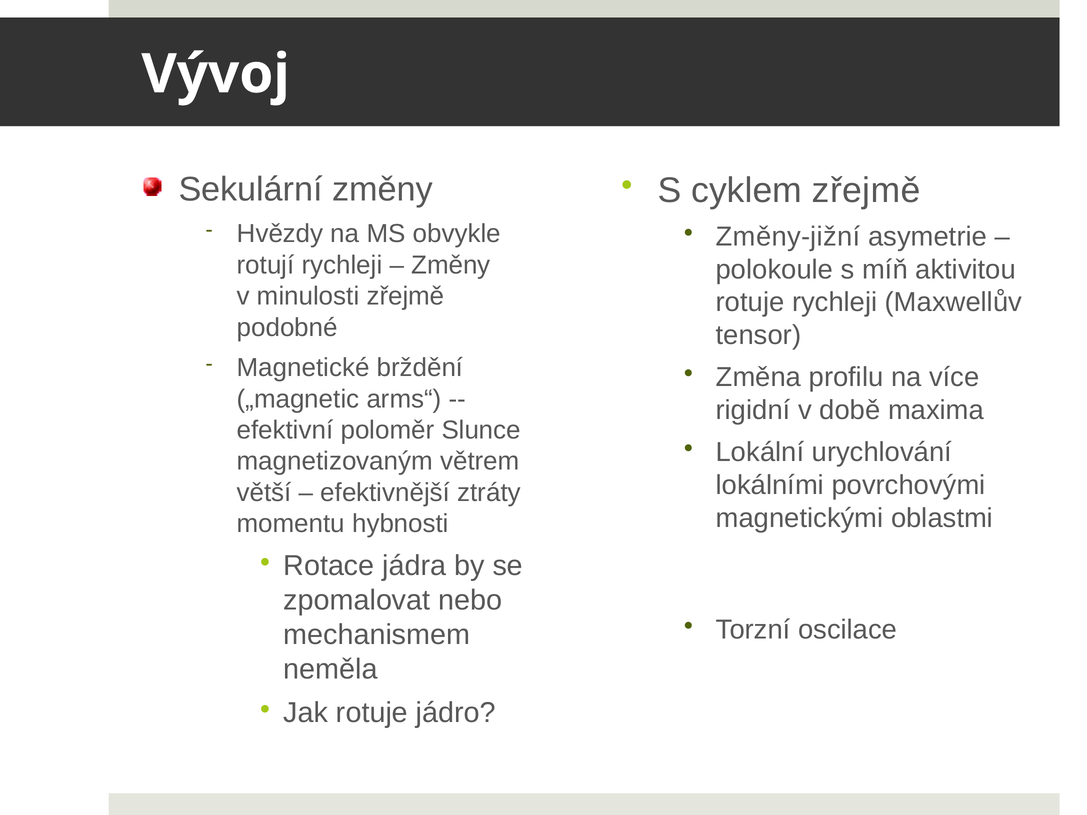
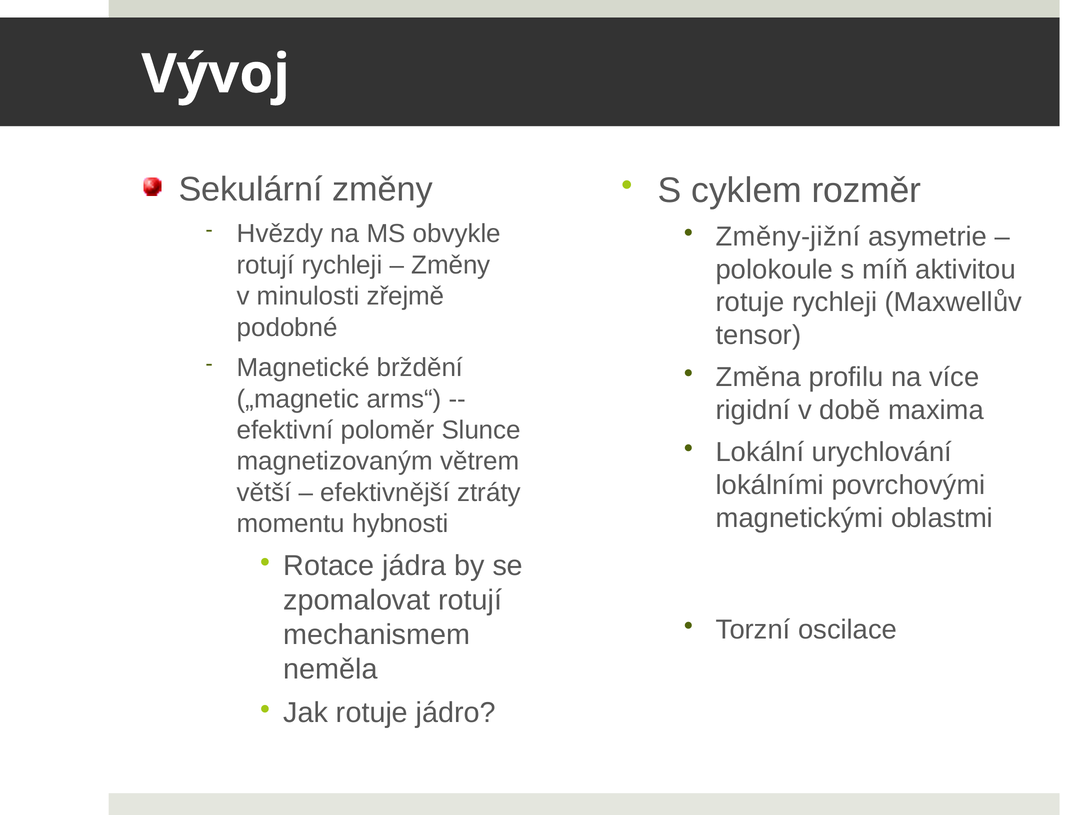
cyklem zřejmě: zřejmě -> rozměr
zpomalovat nebo: nebo -> rotují
